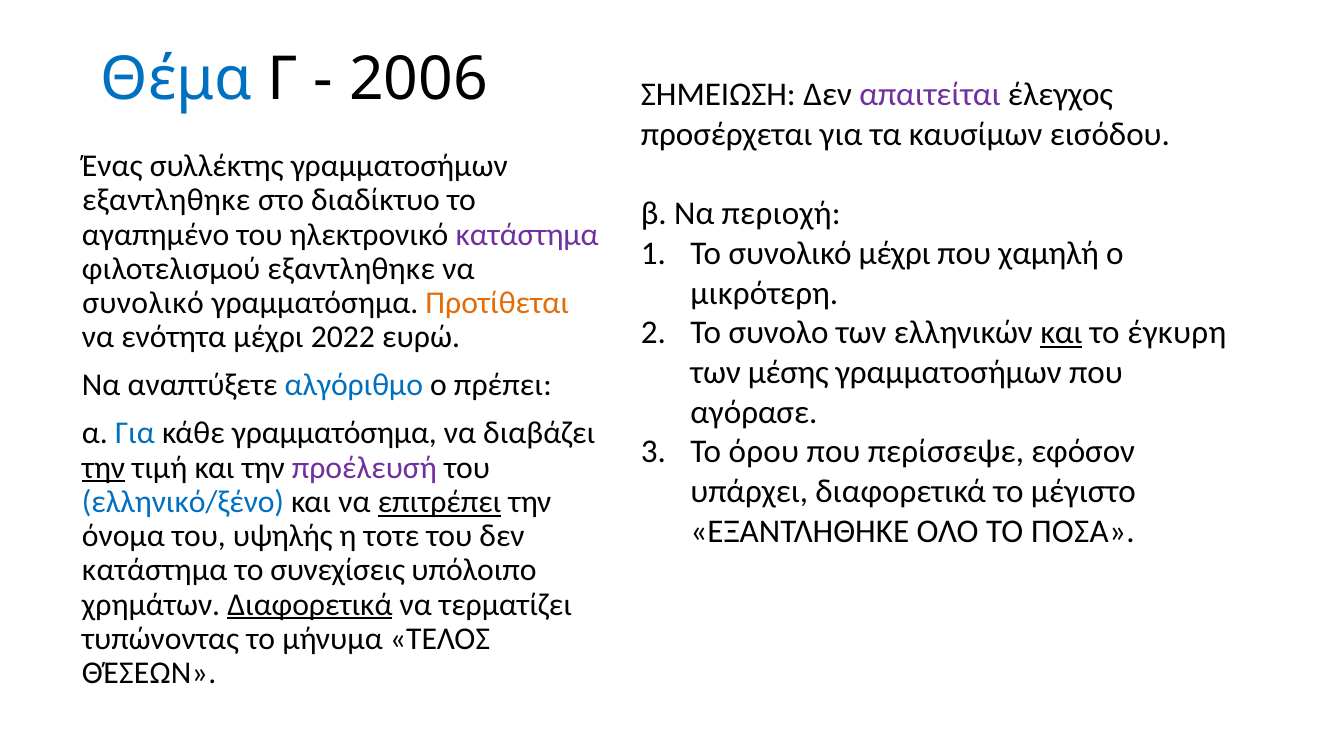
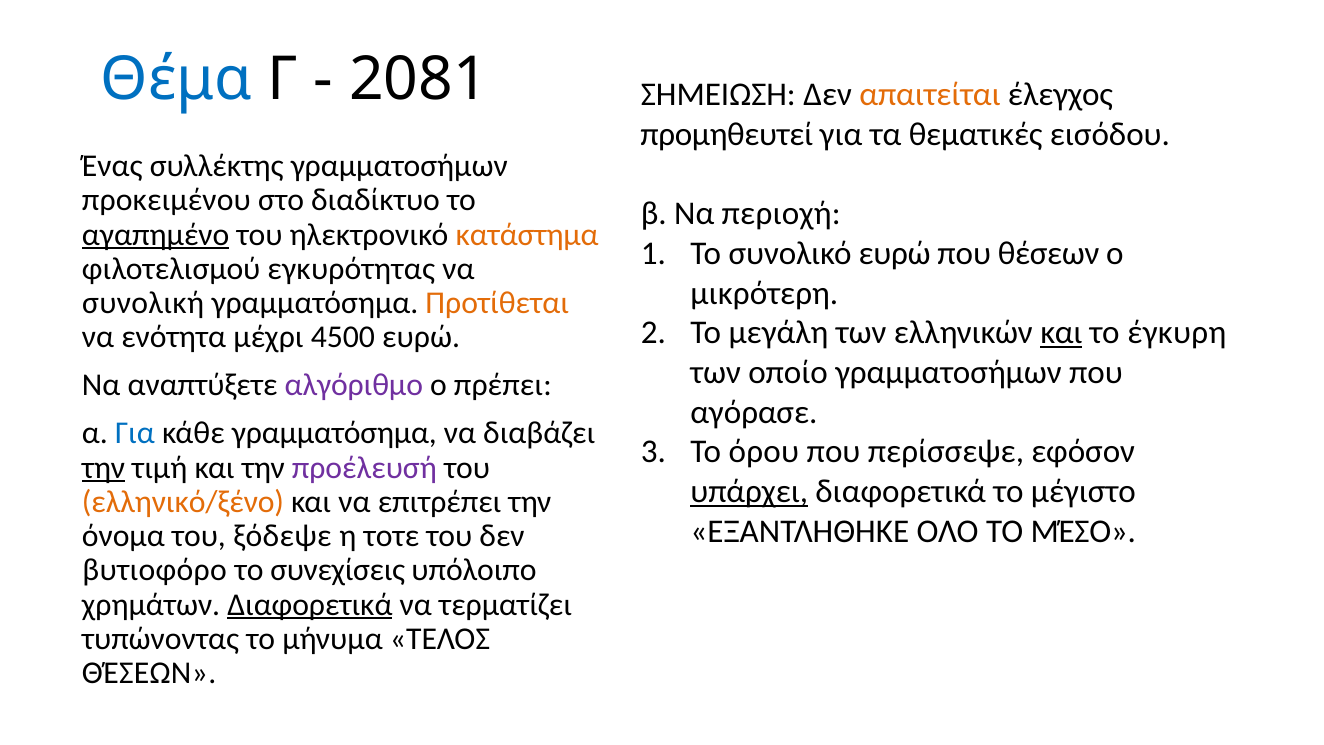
2006: 2006 -> 2081
απαιτείται colour: purple -> orange
προσέρχεται: προσέρχεται -> προμηθευτεί
καυσίμων: καυσίμων -> θεματικές
εξαντληθηκε at (166, 200): εξαντληθηκε -> προκειμένου
αγαπημένο underline: none -> present
κατάστημα at (527, 235) colour: purple -> orange
συνολικό μέχρι: μέχρι -> ευρώ
που χαμηλή: χαμηλή -> θέσεων
φιλοτελισμού εξαντληθηκε: εξαντληθηκε -> εγκυρότητας
συνολικό at (143, 303): συνολικό -> συνολική
συνολο: συνολο -> μεγάλη
2022: 2022 -> 4500
μέσης: μέσης -> οποίο
αλγόριθμο colour: blue -> purple
υπάρχει underline: none -> present
ελληνικό/ξένο colour: blue -> orange
επιτρέπει underline: present -> none
ΠΟΣΑ: ΠΟΣΑ -> ΜΈΣΟ
υψηλής: υψηλής -> ξόδεψε
κατάστημα at (155, 570): κατάστημα -> βυτιοφόρο
